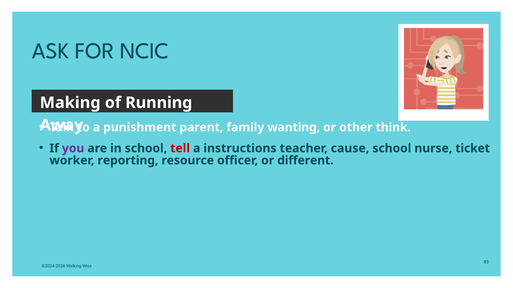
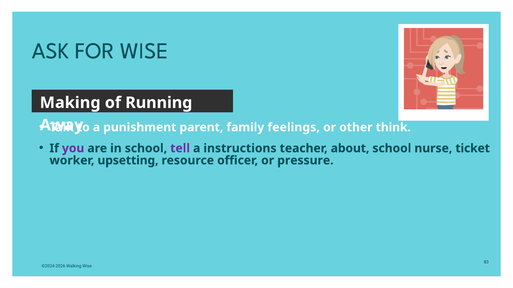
FOR NCIC: NCIC -> WISE
wanting: wanting -> feelings
tell colour: red -> purple
cause: cause -> about
reporting: reporting -> upsetting
different: different -> pressure
